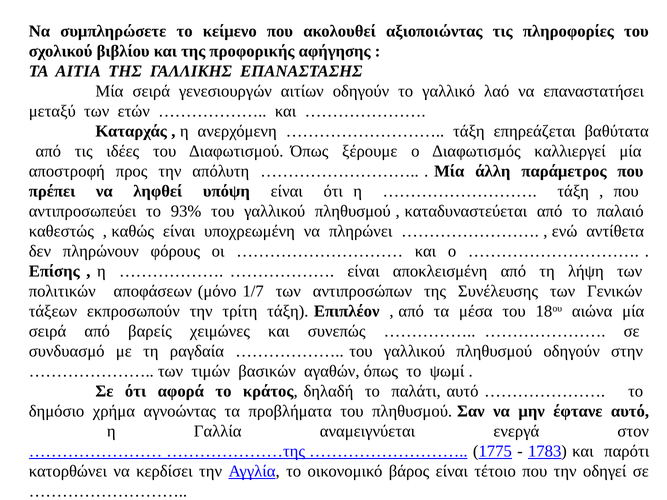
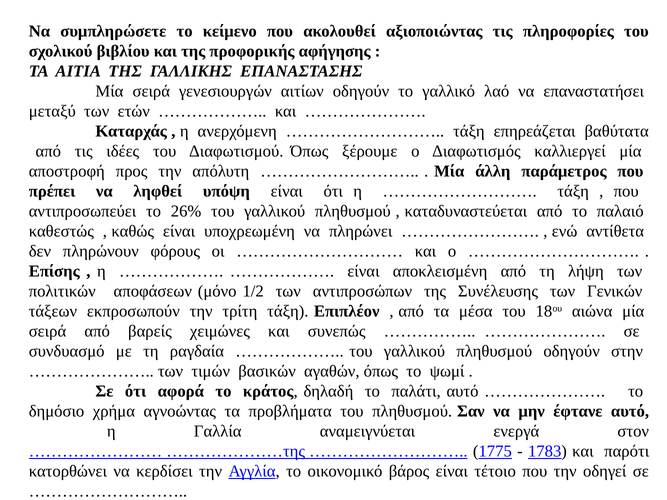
93%: 93% -> 26%
1/7: 1/7 -> 1/2
